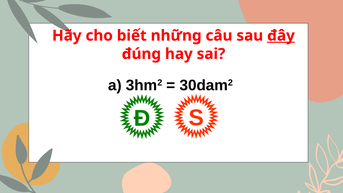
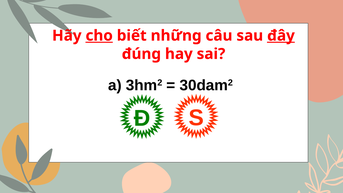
cho underline: none -> present
